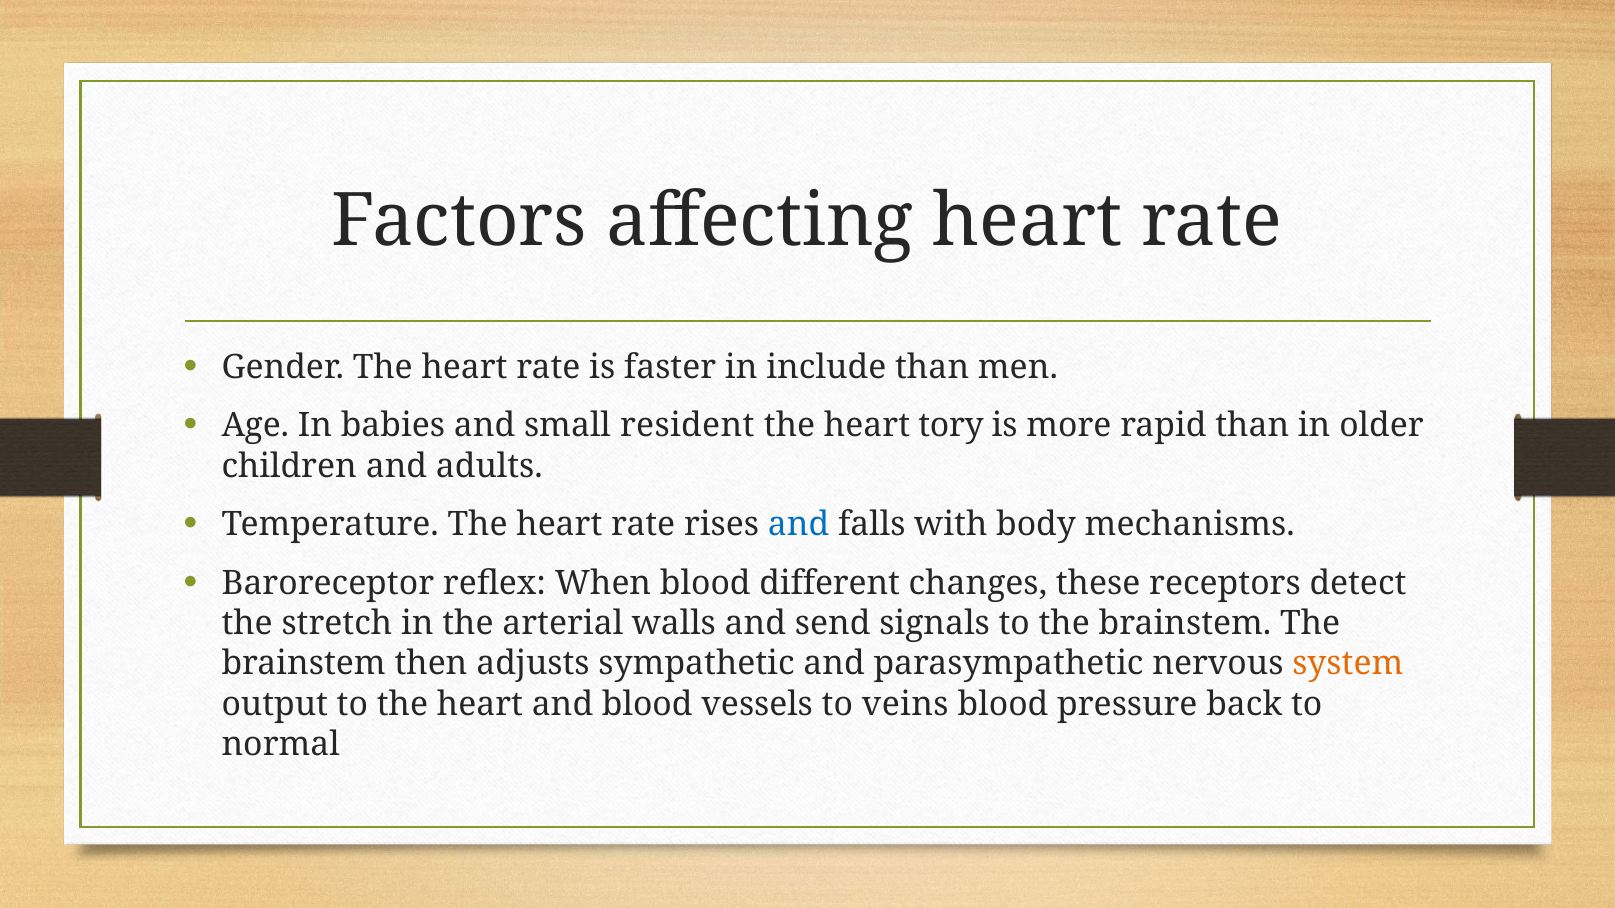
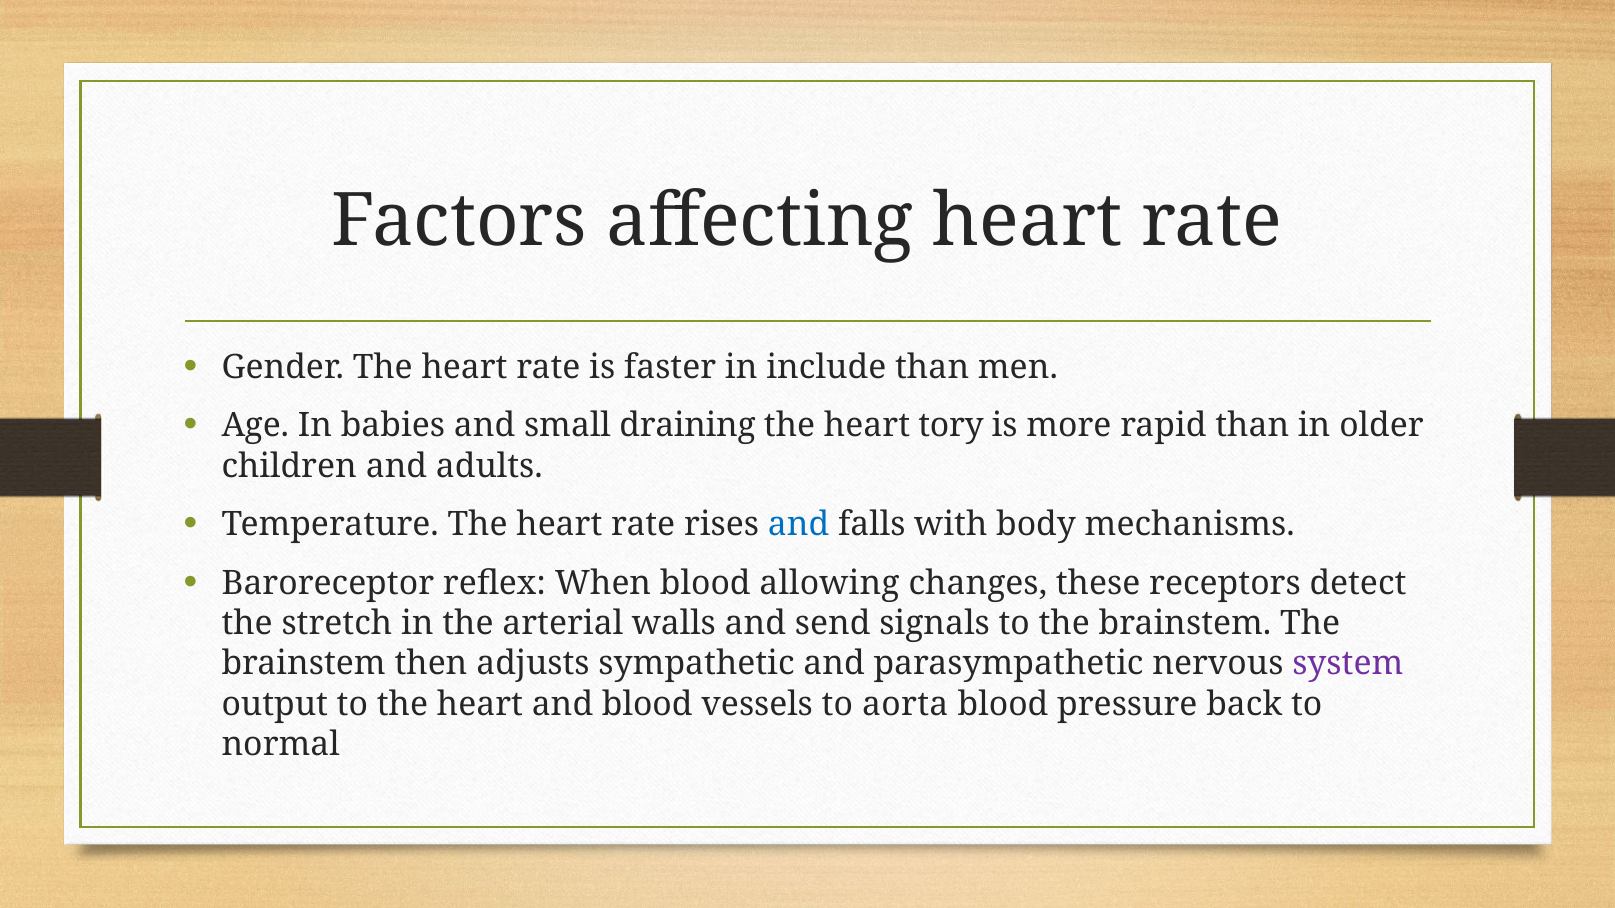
resident: resident -> draining
different: different -> allowing
system colour: orange -> purple
veins: veins -> aorta
